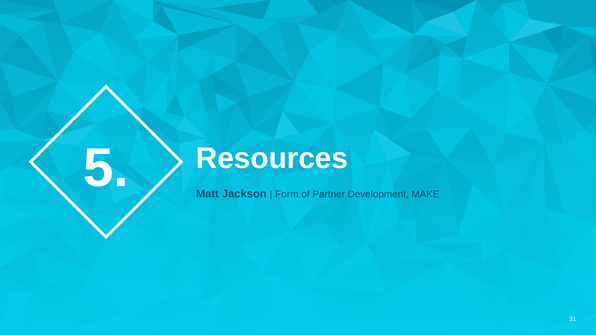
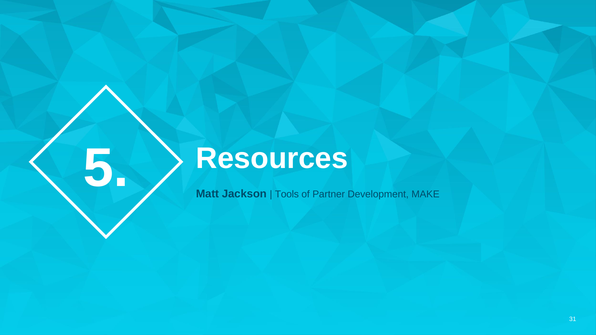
Form: Form -> Tools
